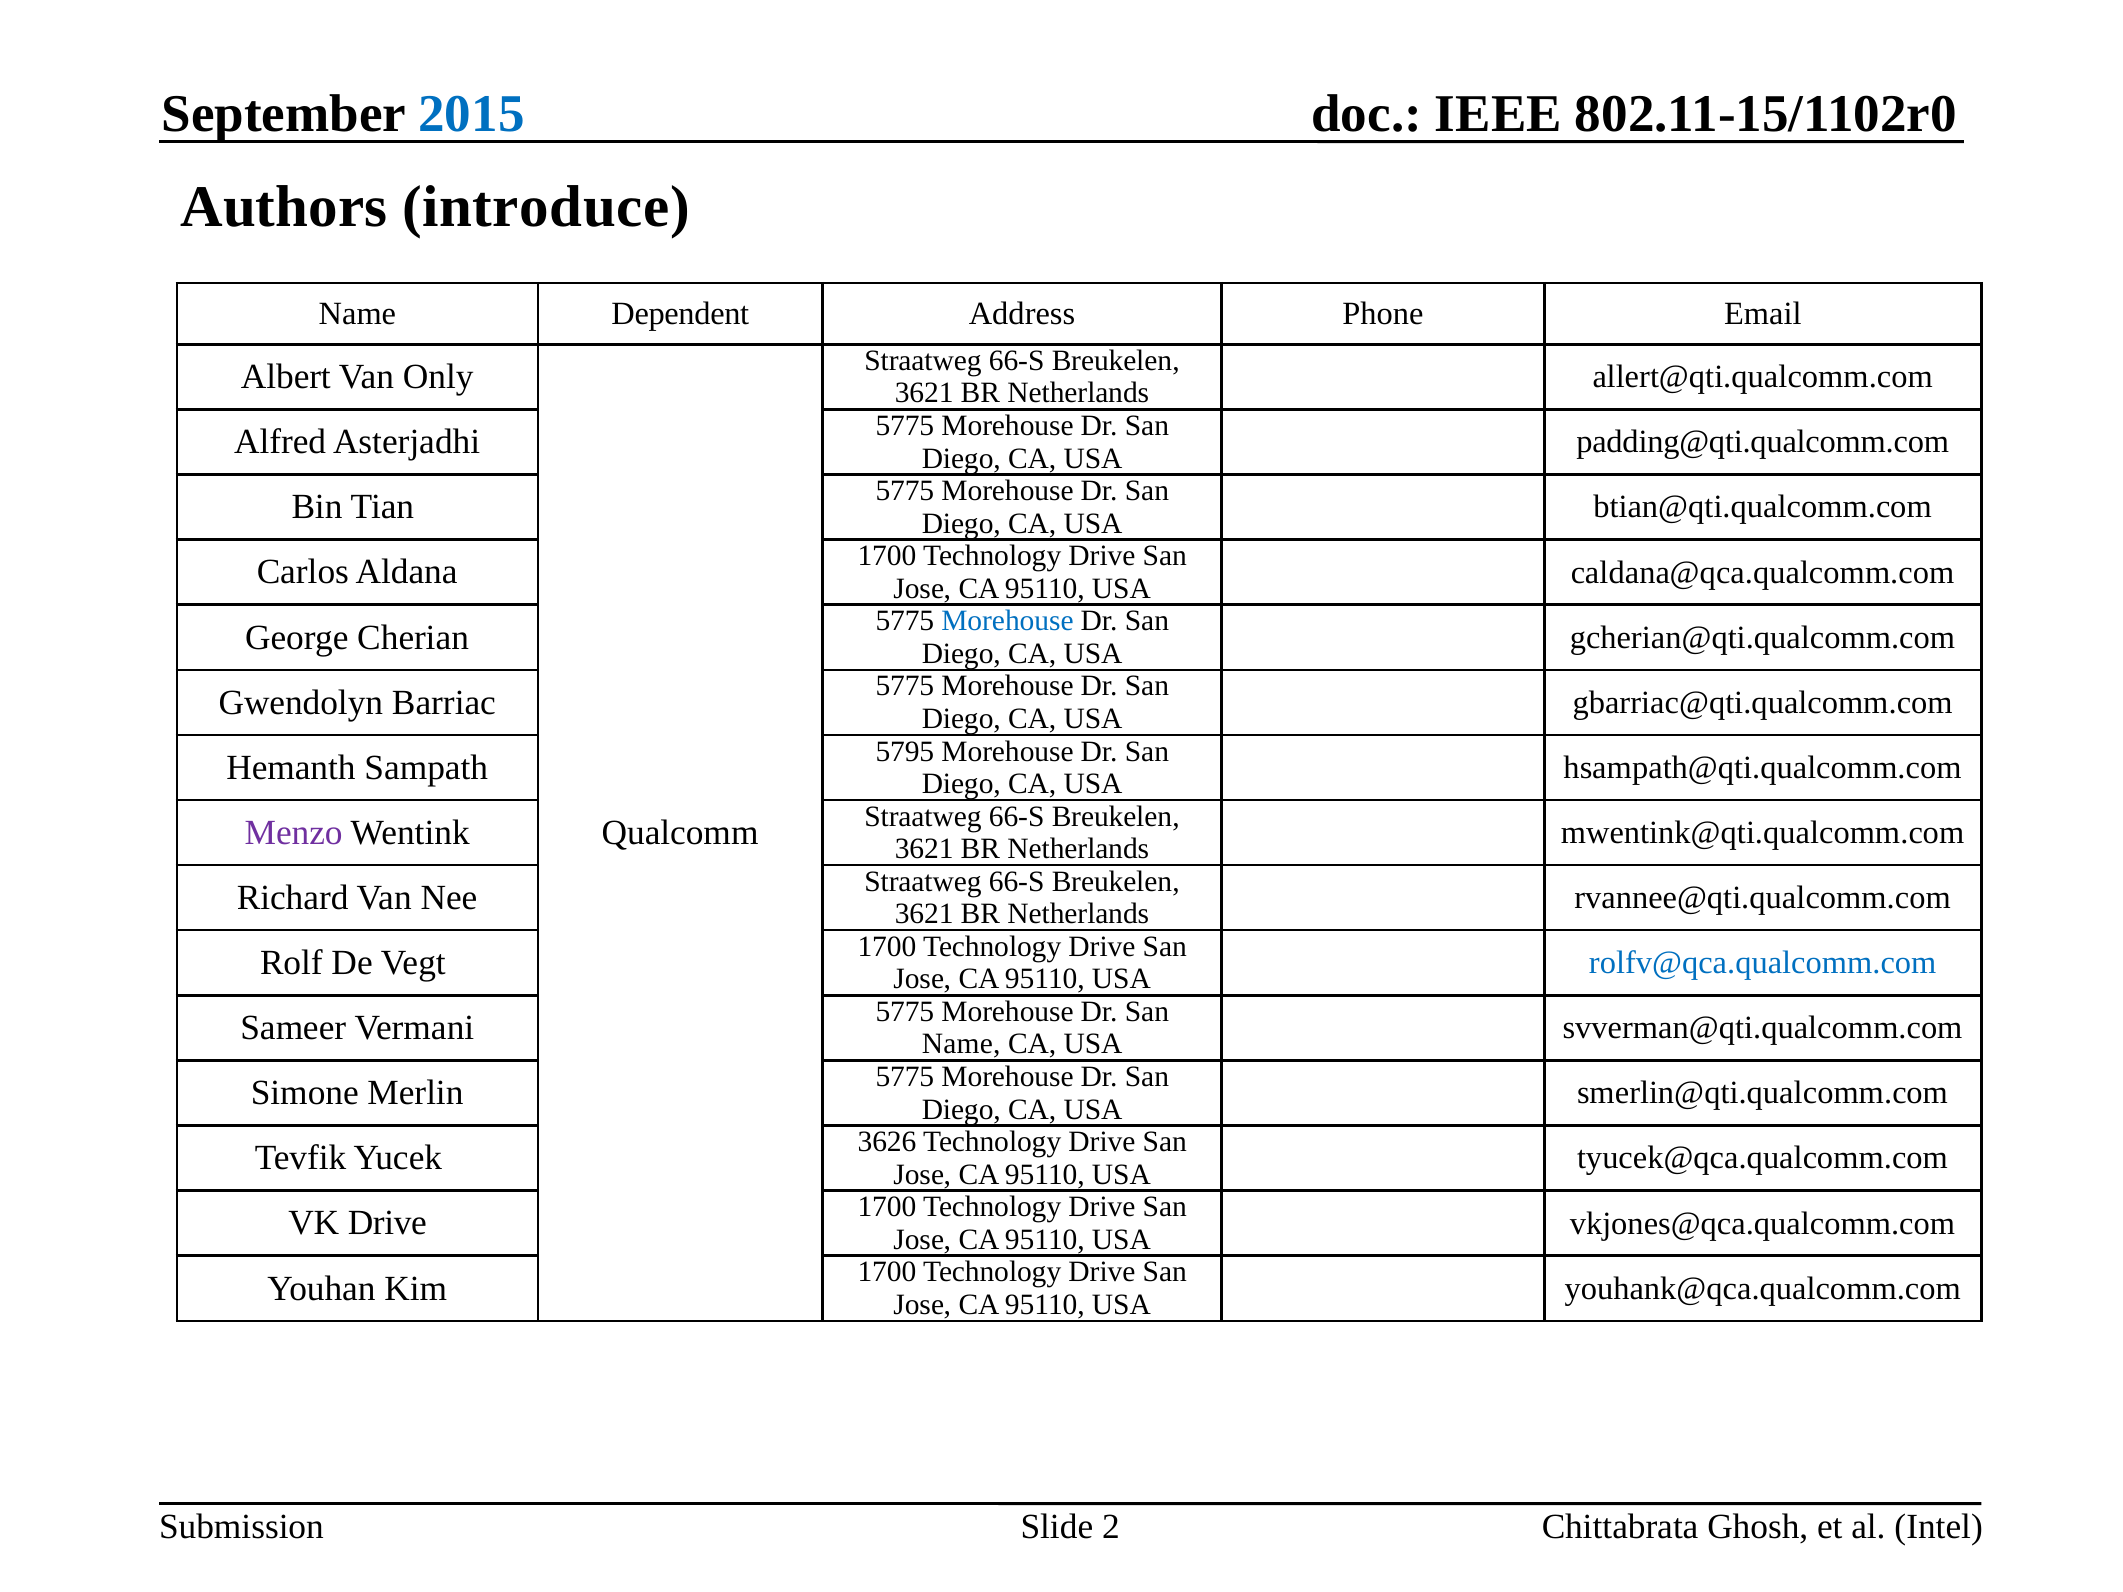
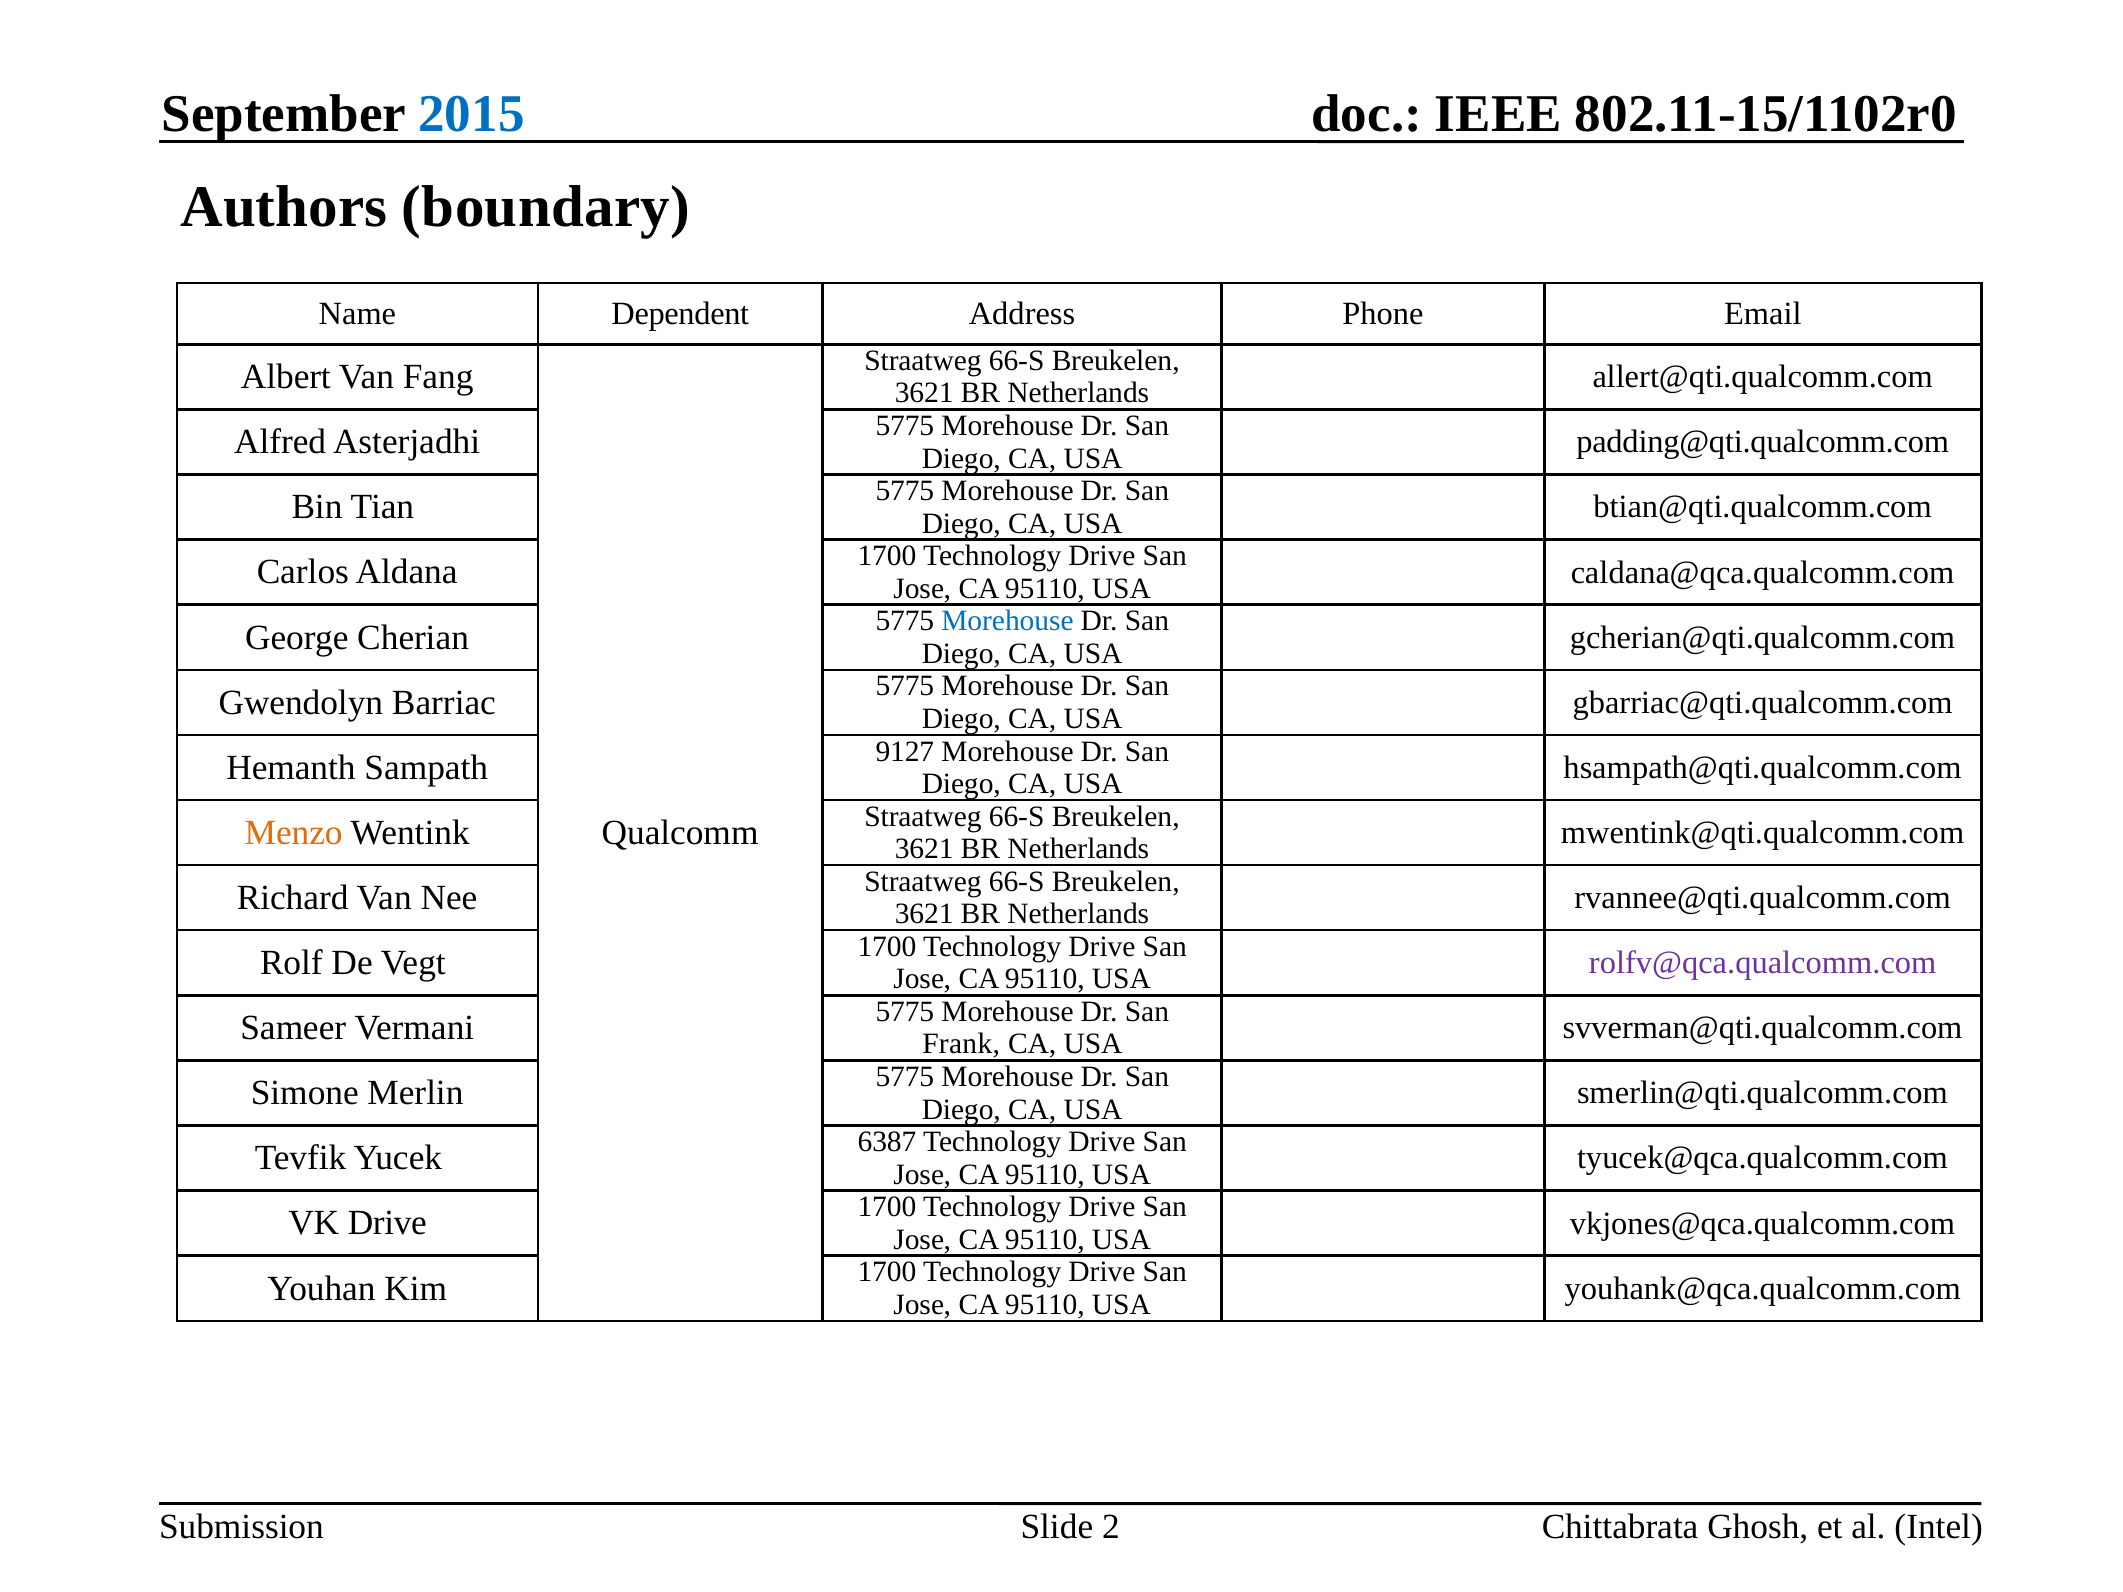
introduce: introduce -> boundary
Only: Only -> Fang
5795: 5795 -> 9127
Menzo colour: purple -> orange
rolfv@qca.qualcomm.com colour: blue -> purple
Name at (961, 1044): Name -> Frank
3626: 3626 -> 6387
